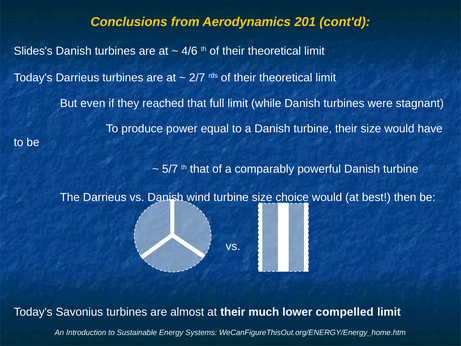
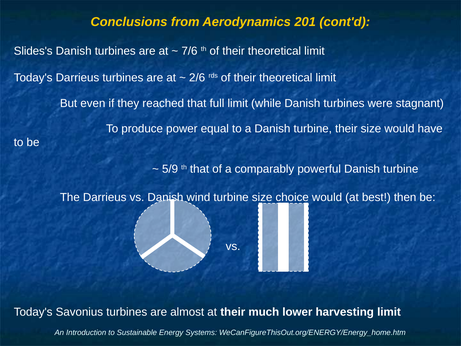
4/6: 4/6 -> 7/6
2/7: 2/7 -> 2/6
5/7: 5/7 -> 5/9
compelled: compelled -> harvesting
